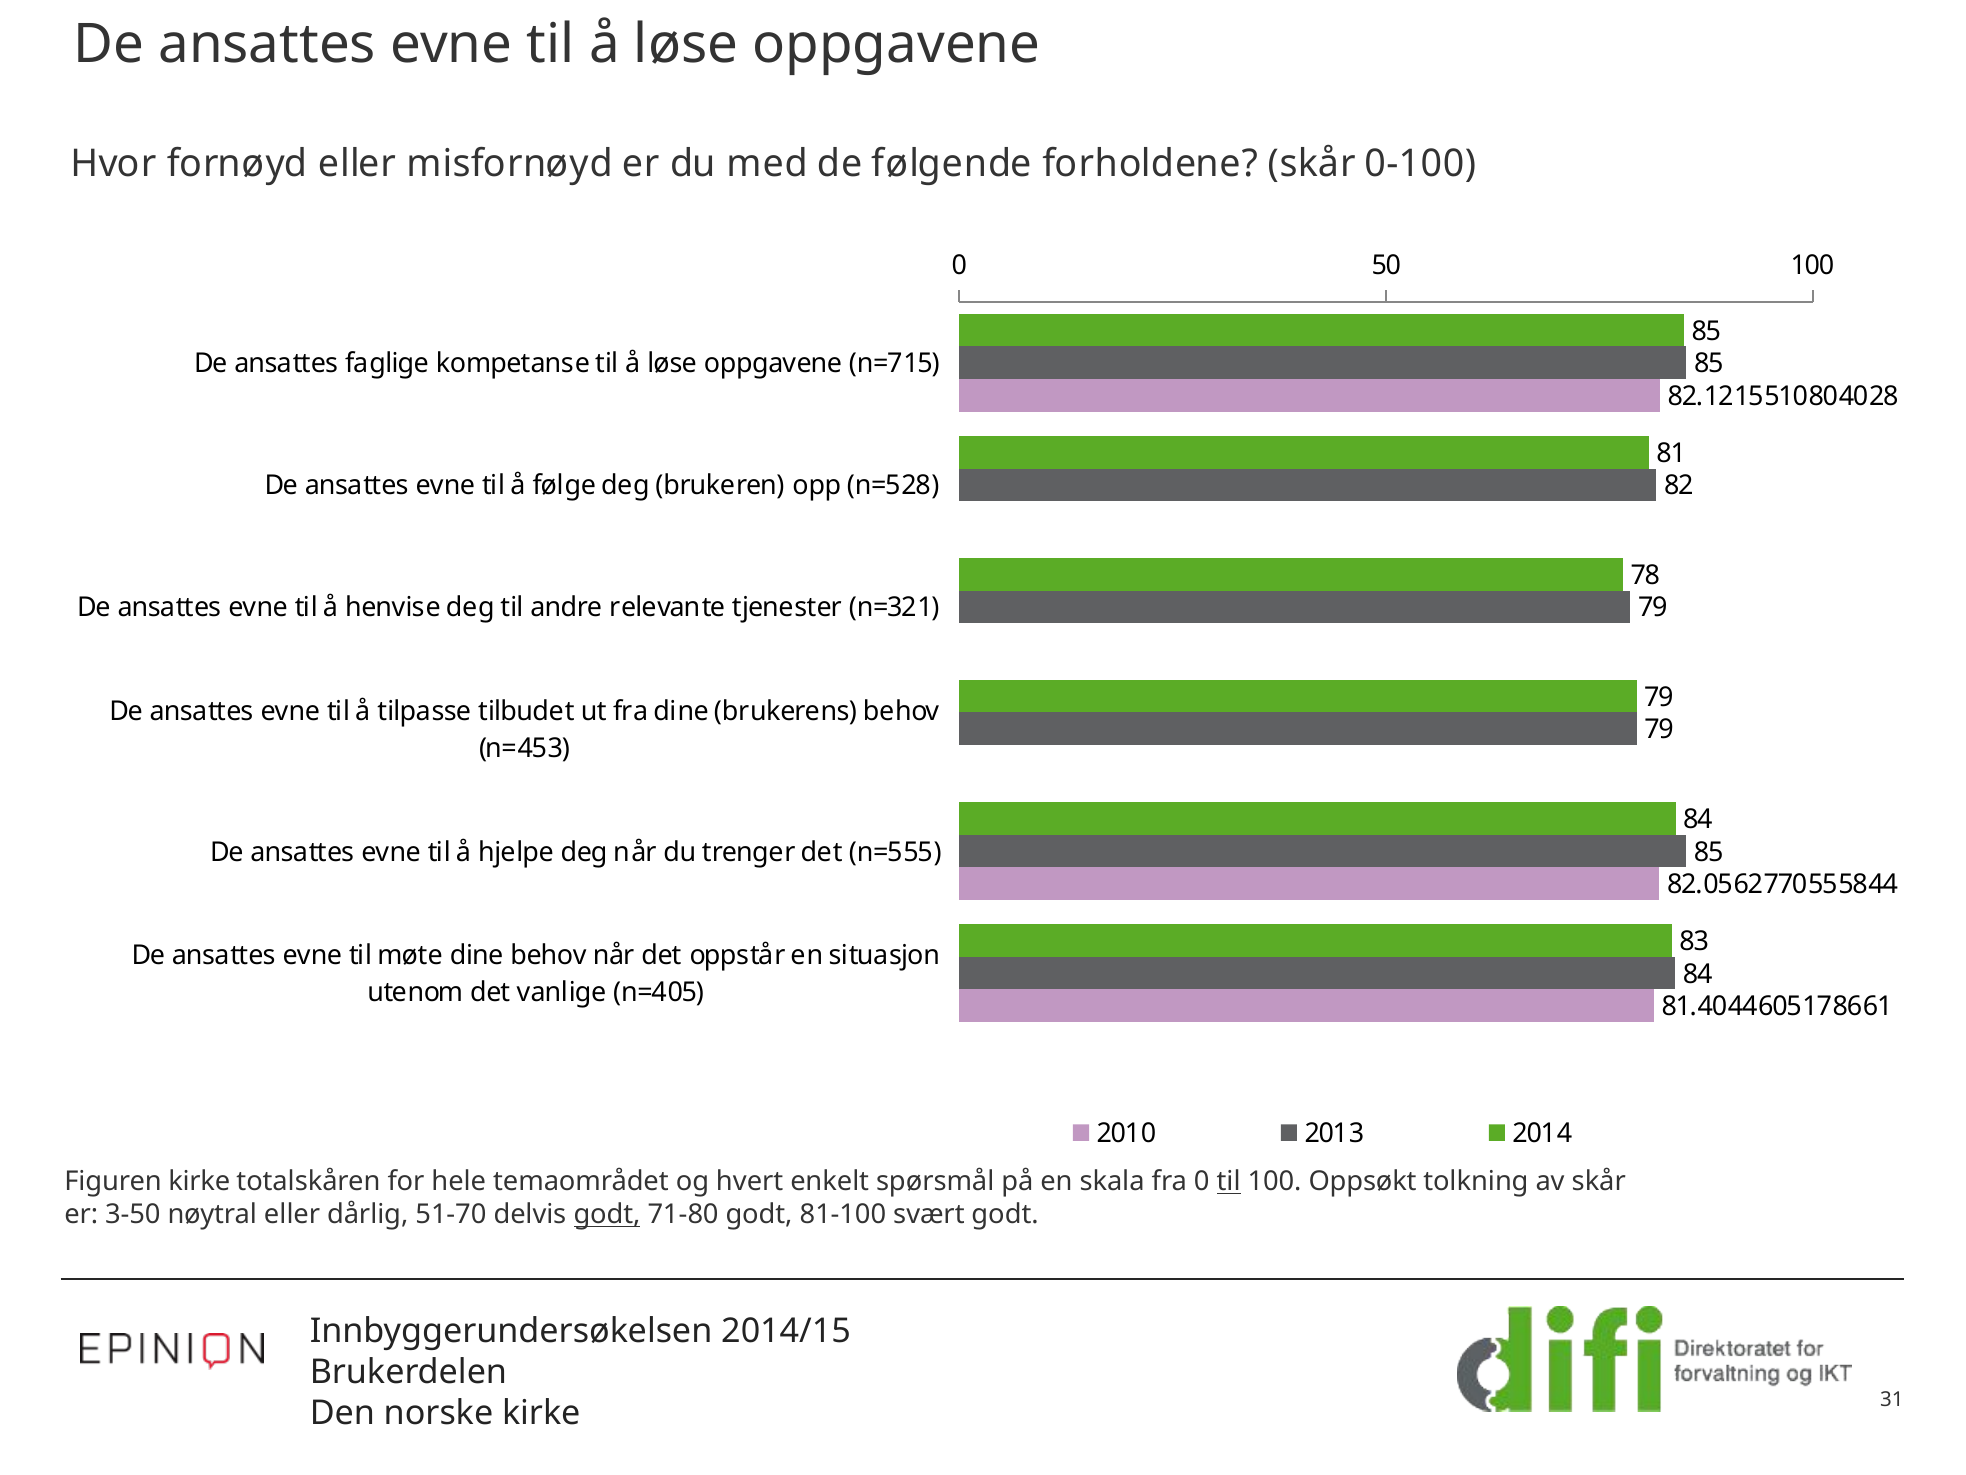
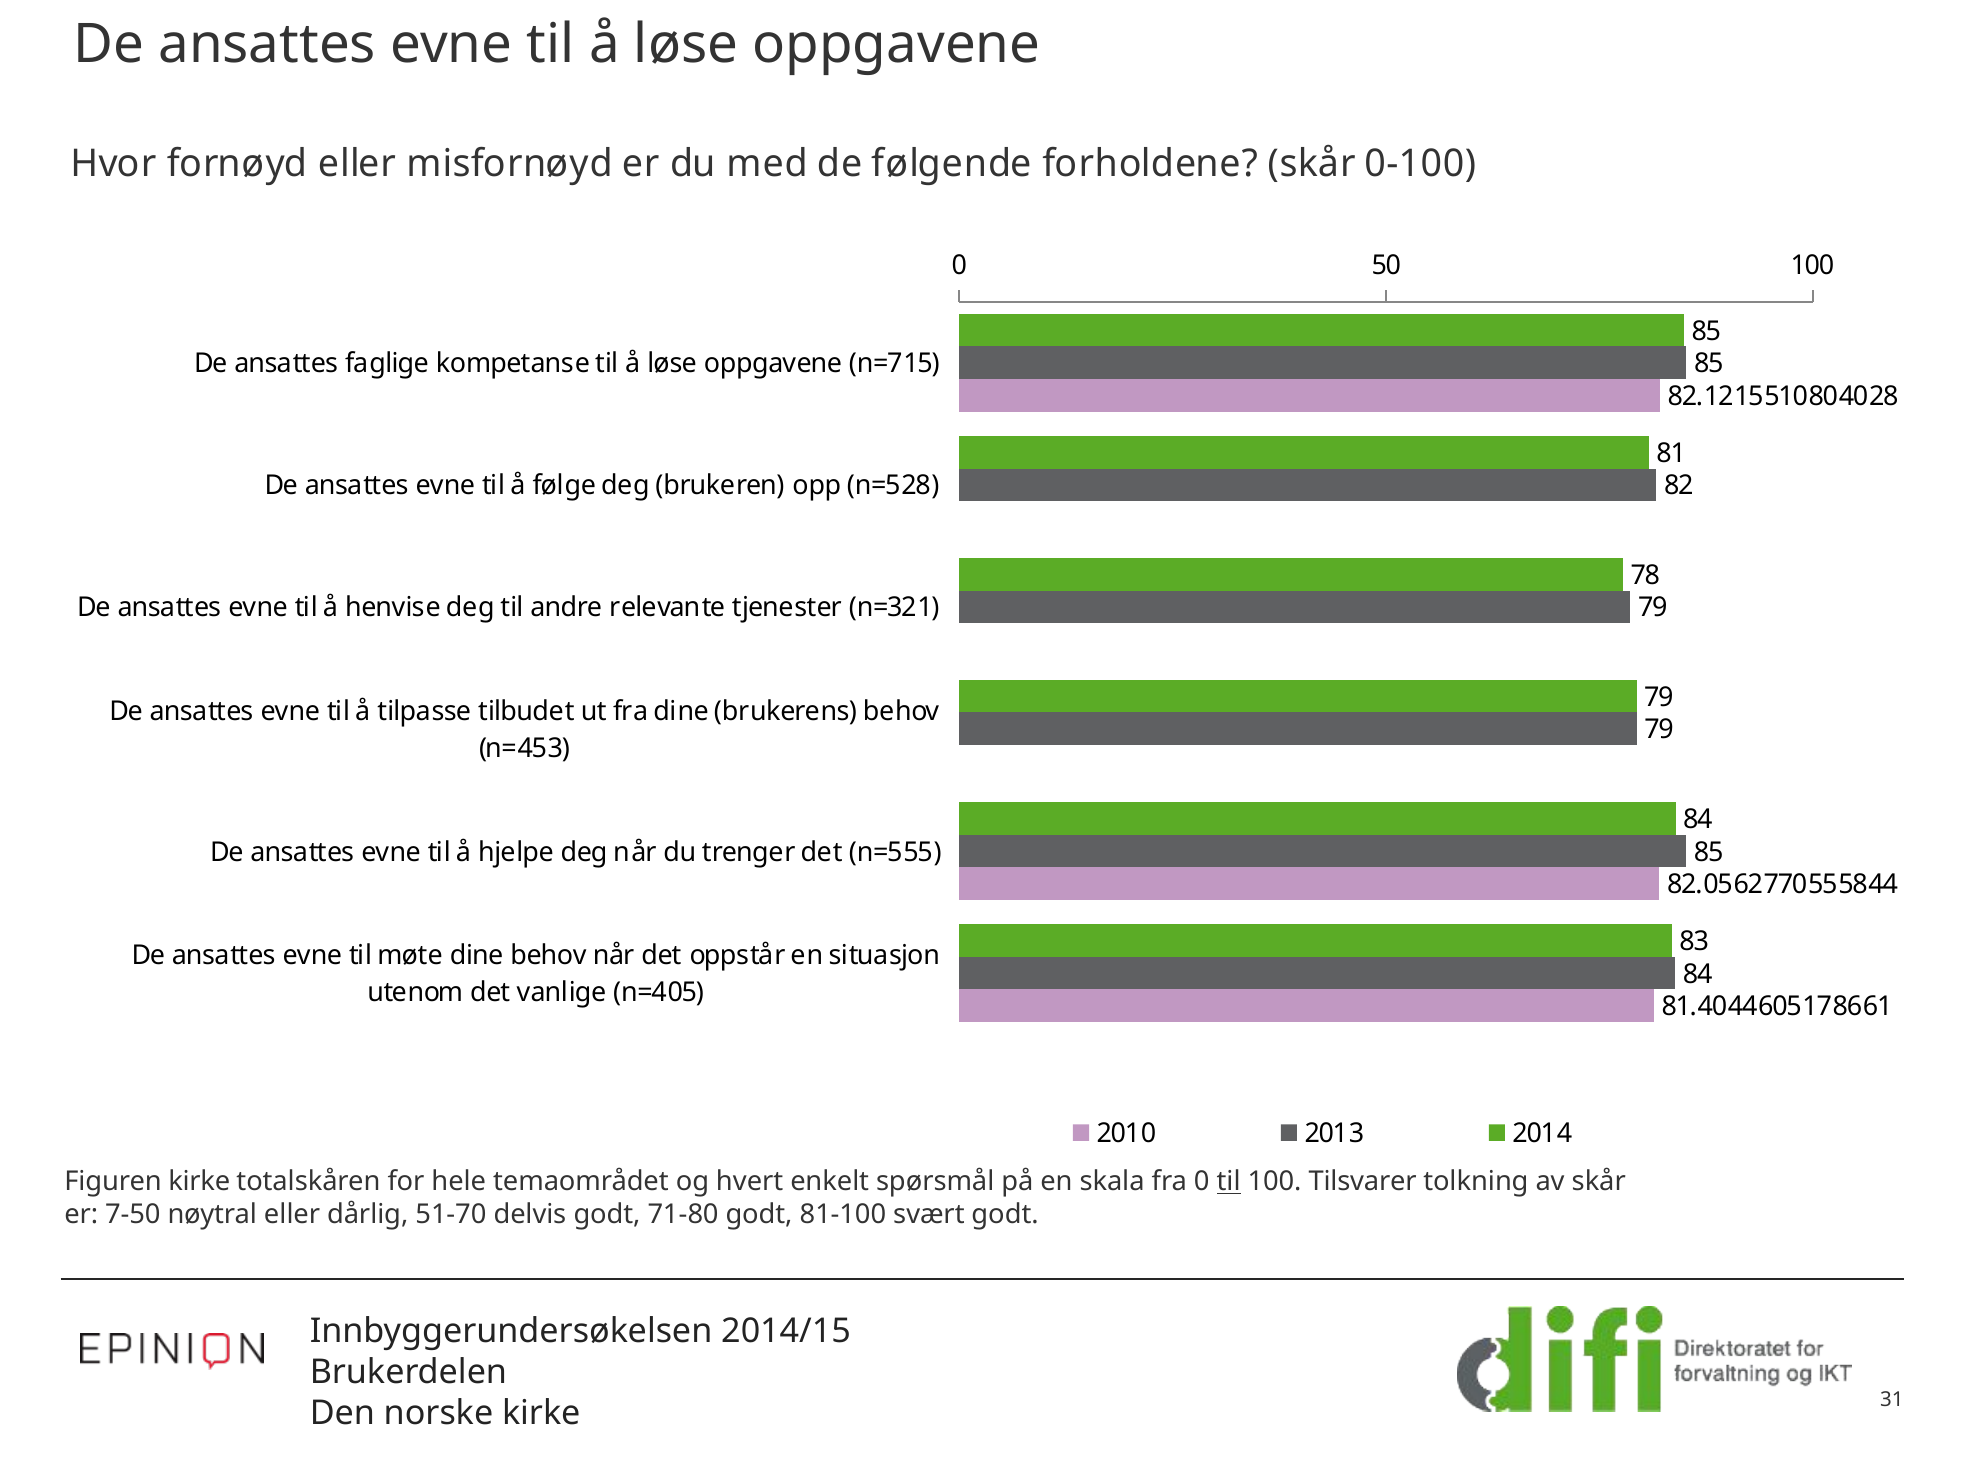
Oppsøkt: Oppsøkt -> Tilsvarer
3-50: 3-50 -> 7-50
godt at (607, 1214) underline: present -> none
